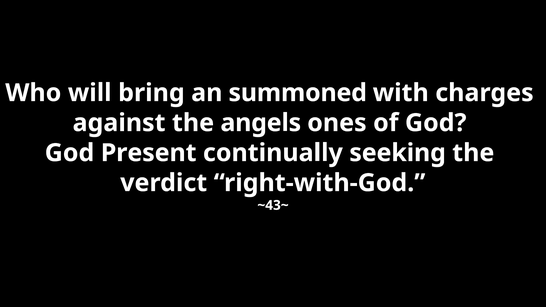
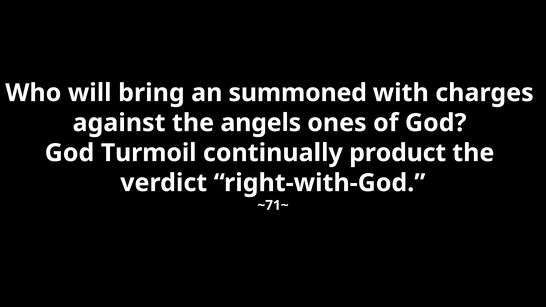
Present: Present -> Turmoil
seeking: seeking -> product
~43~: ~43~ -> ~71~
